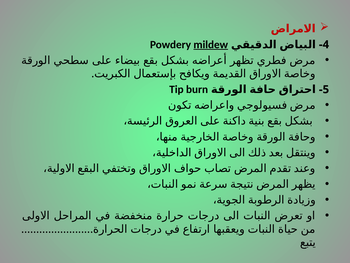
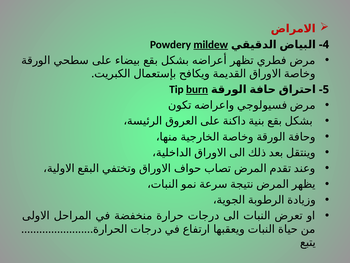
burn underline: none -> present
